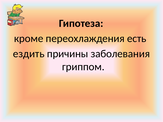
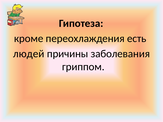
ездить: ездить -> людей
